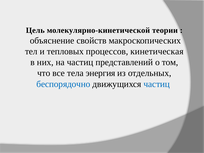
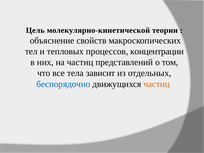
кинетическая: кинетическая -> концентрации
энергия: энергия -> зависит
частиц at (157, 84) colour: blue -> orange
